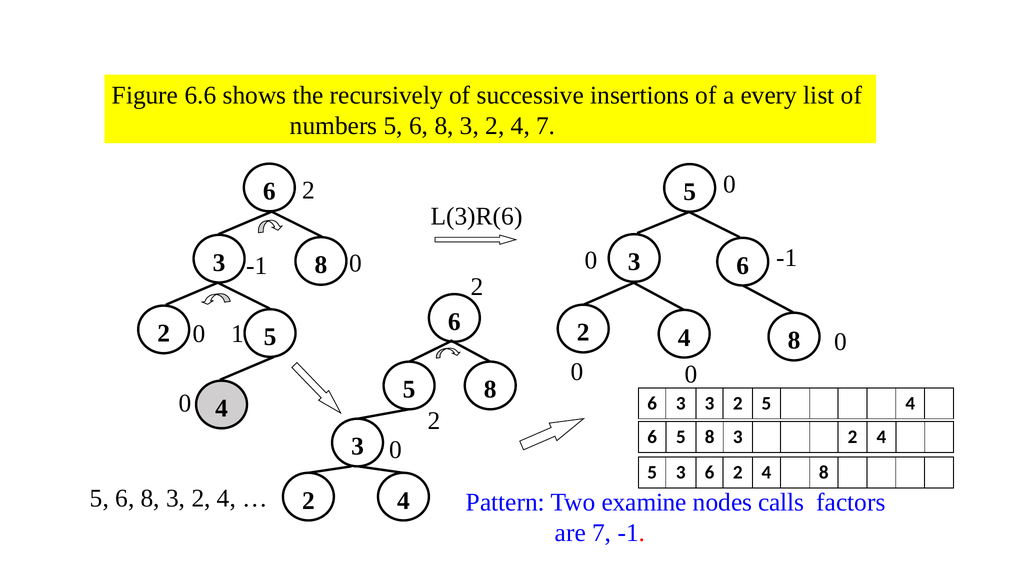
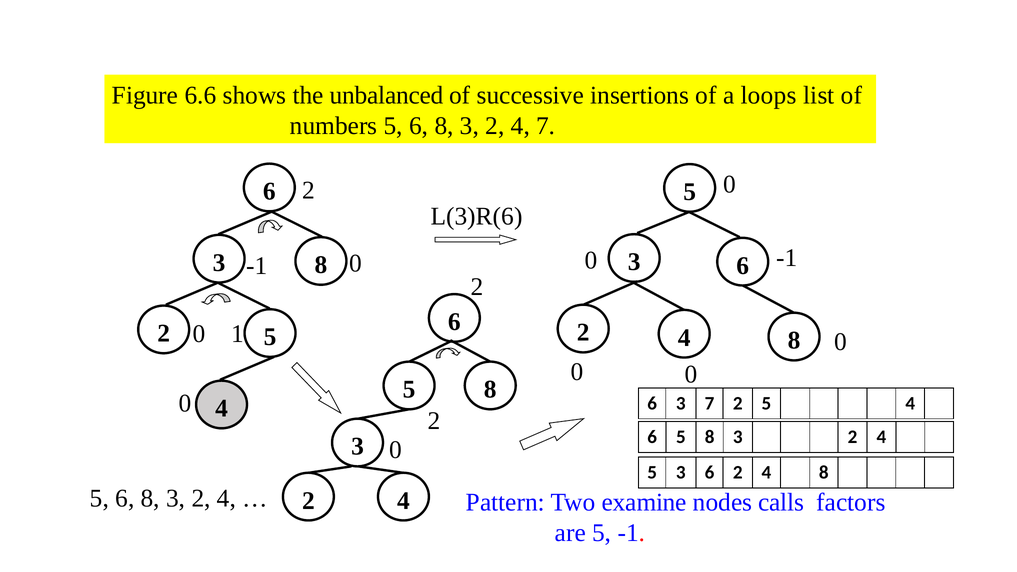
recursively: recursively -> unbalanced
every: every -> loops
3 3: 3 -> 7
are 7: 7 -> 5
